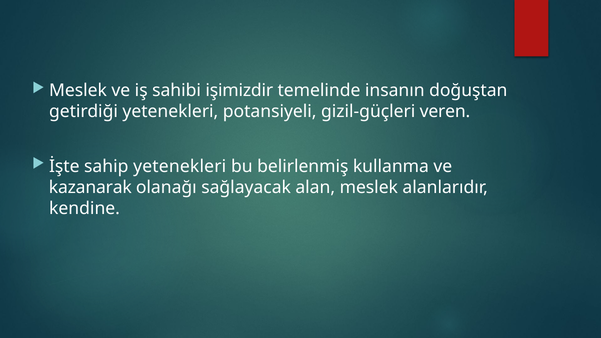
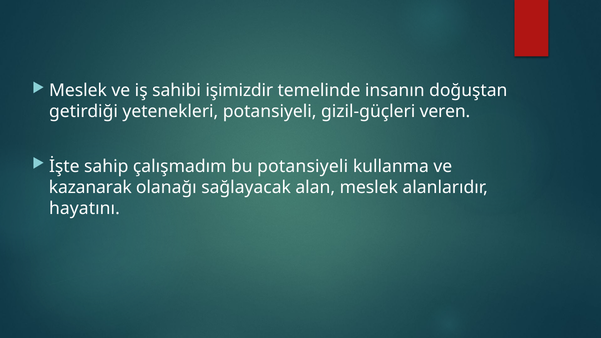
sahip yetenekleri: yetenekleri -> çalışmadım
bu belirlenmiş: belirlenmiş -> potansiyeli
kendine: kendine -> hayatını
